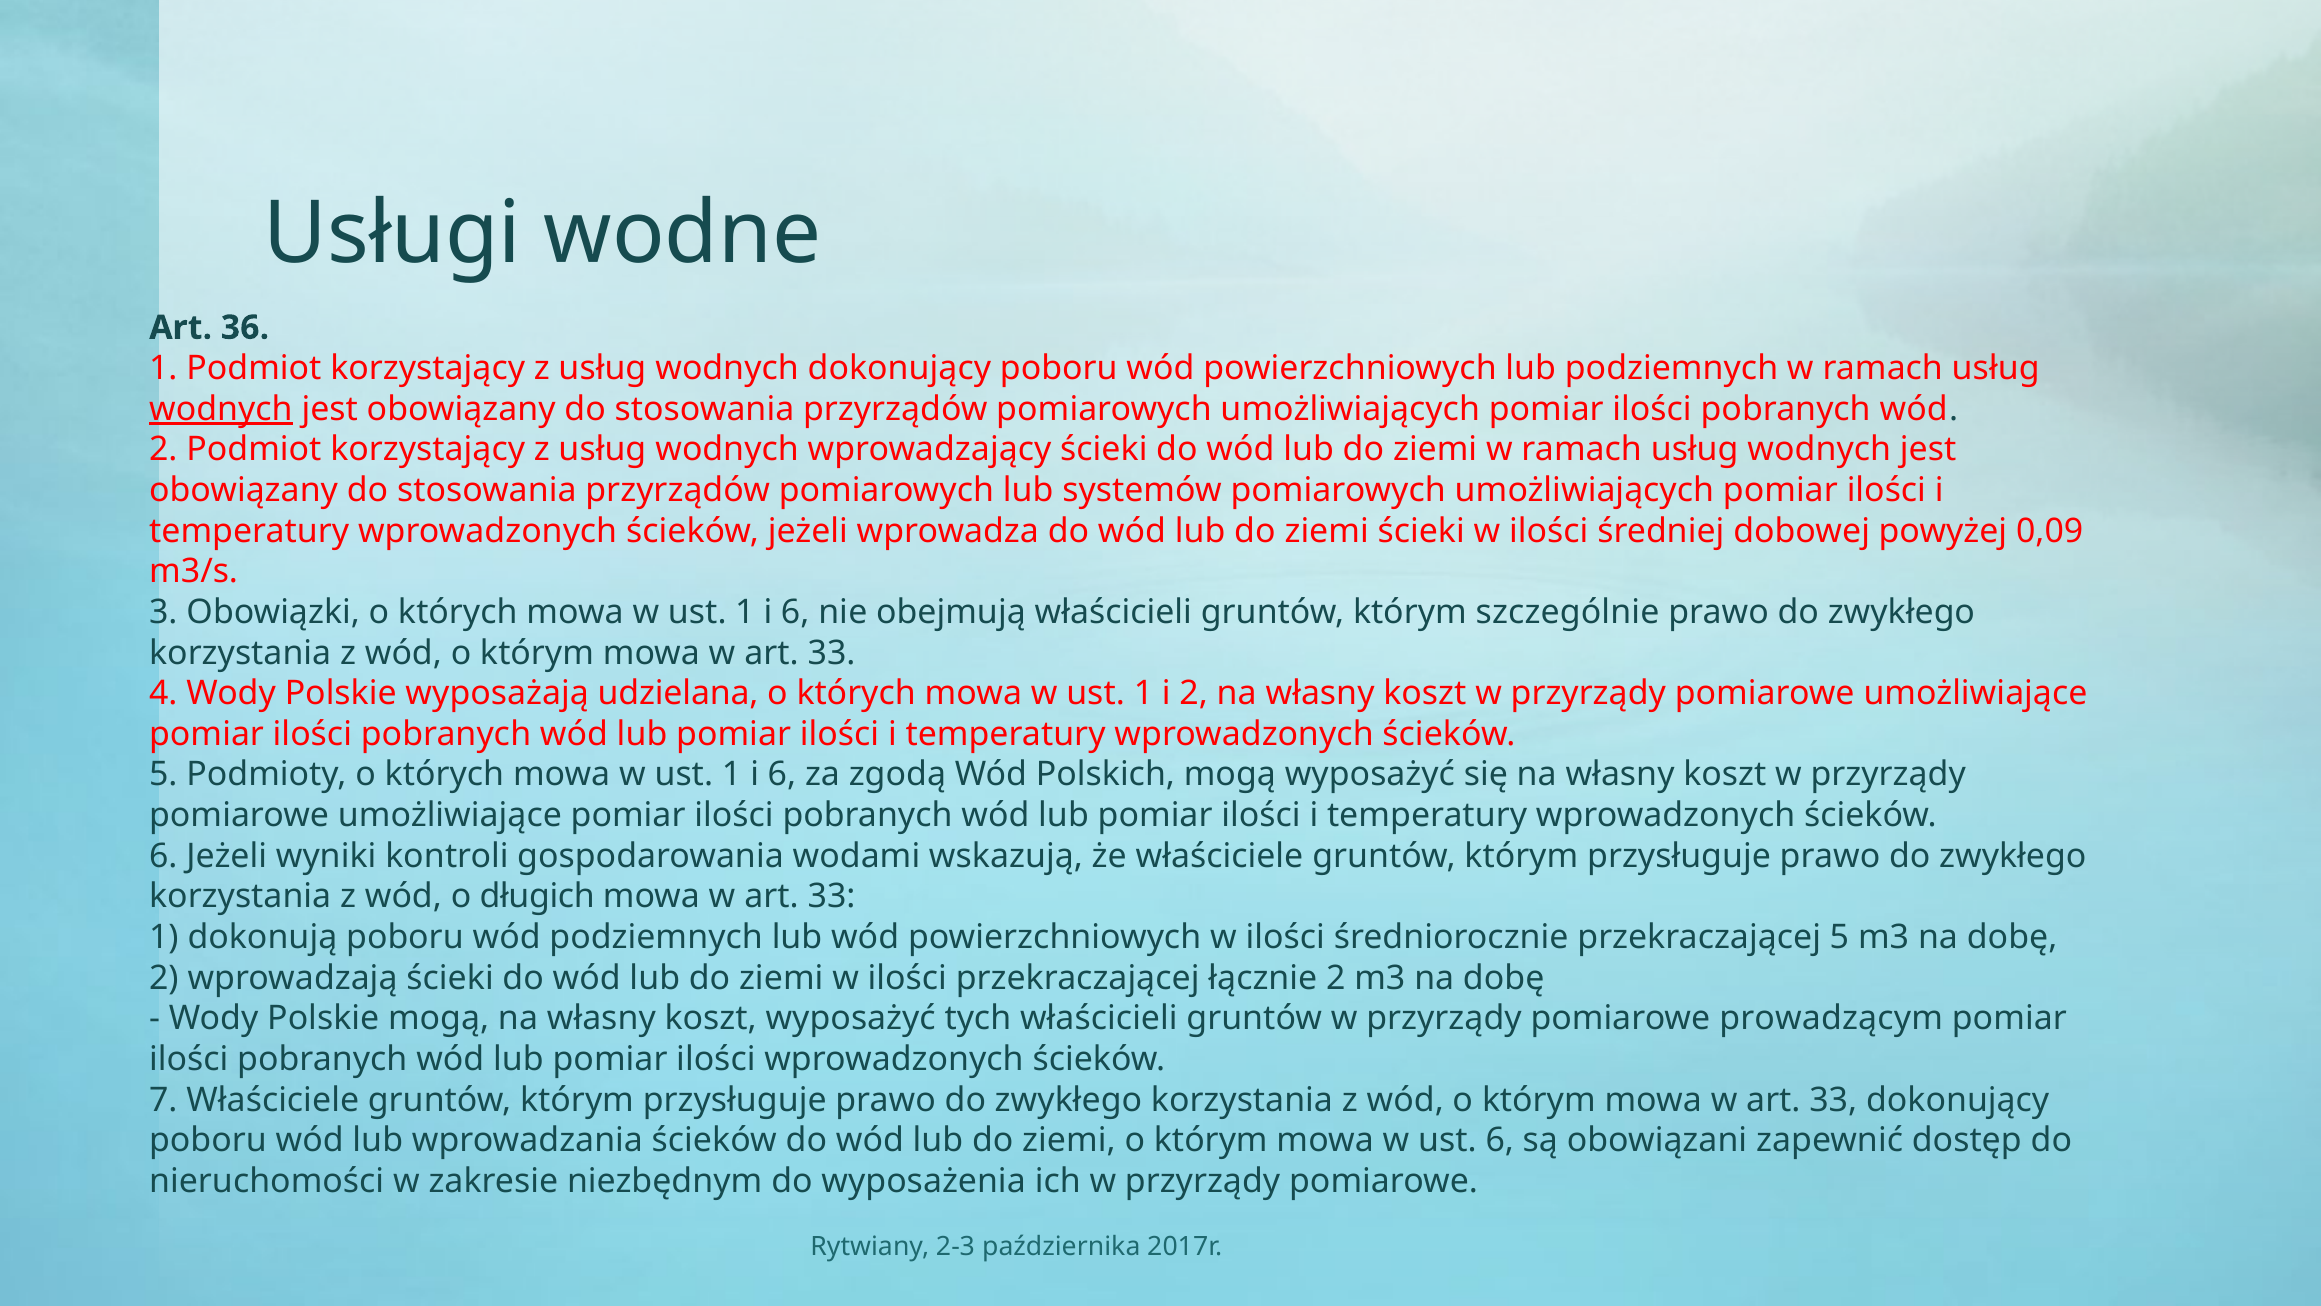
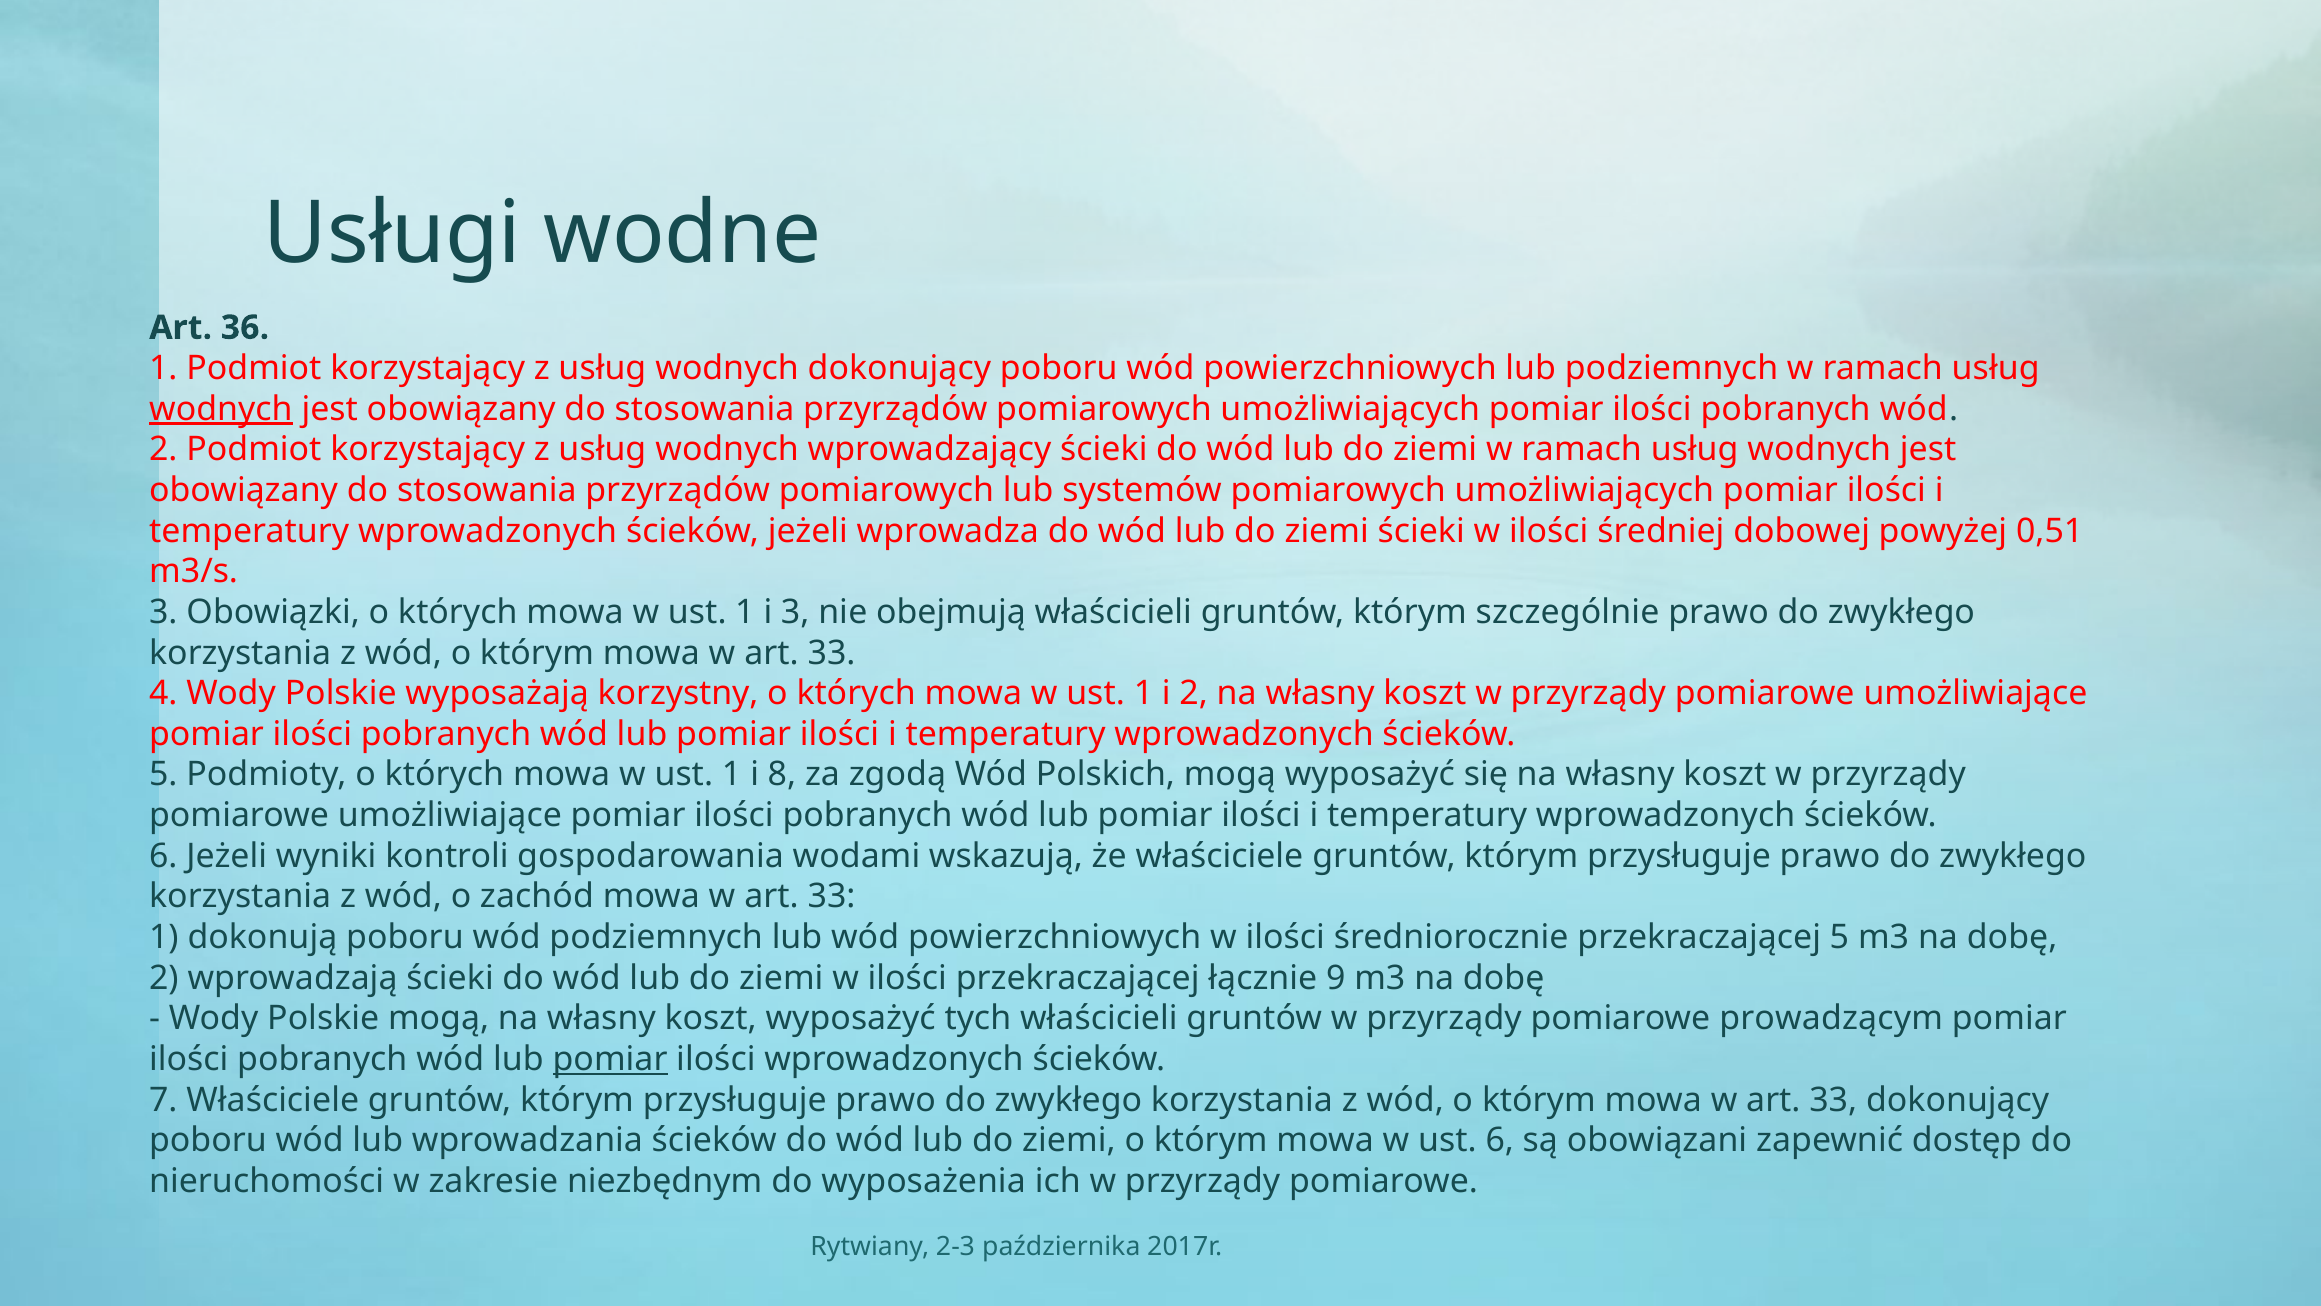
0,09: 0,09 -> 0,51
6 at (795, 612): 6 -> 3
udzielana: udzielana -> korzystny
6 at (782, 775): 6 -> 8
długich: długich -> zachód
łącznie 2: 2 -> 9
pomiar at (610, 1059) underline: none -> present
